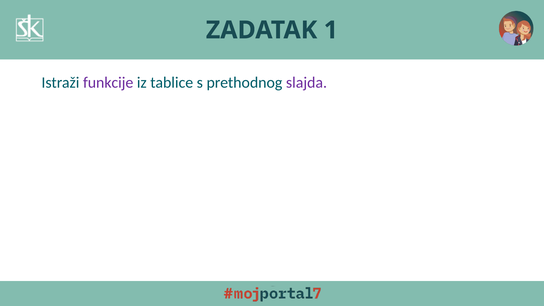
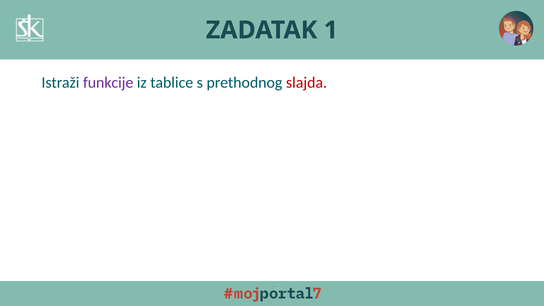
slajda colour: purple -> red
